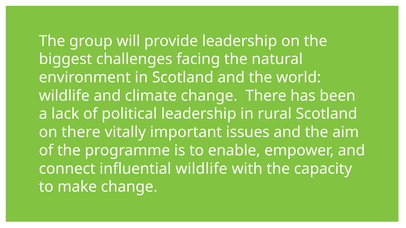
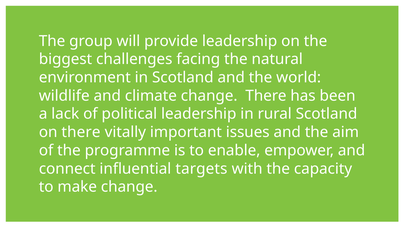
influential wildlife: wildlife -> targets
